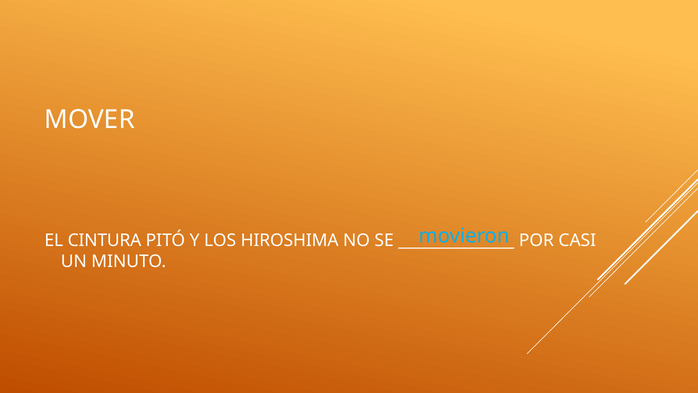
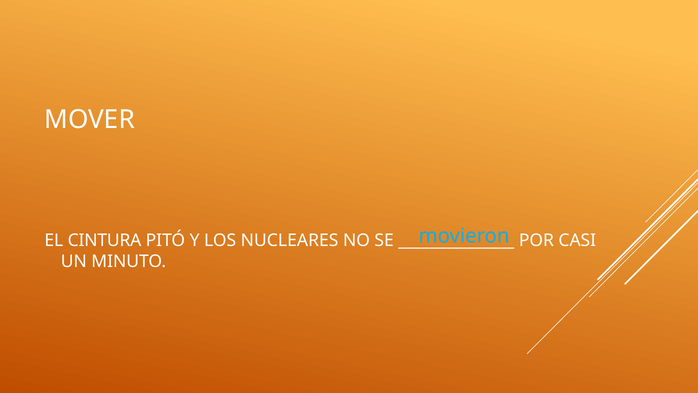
HIROSHIMA: HIROSHIMA -> NUCLEARES
